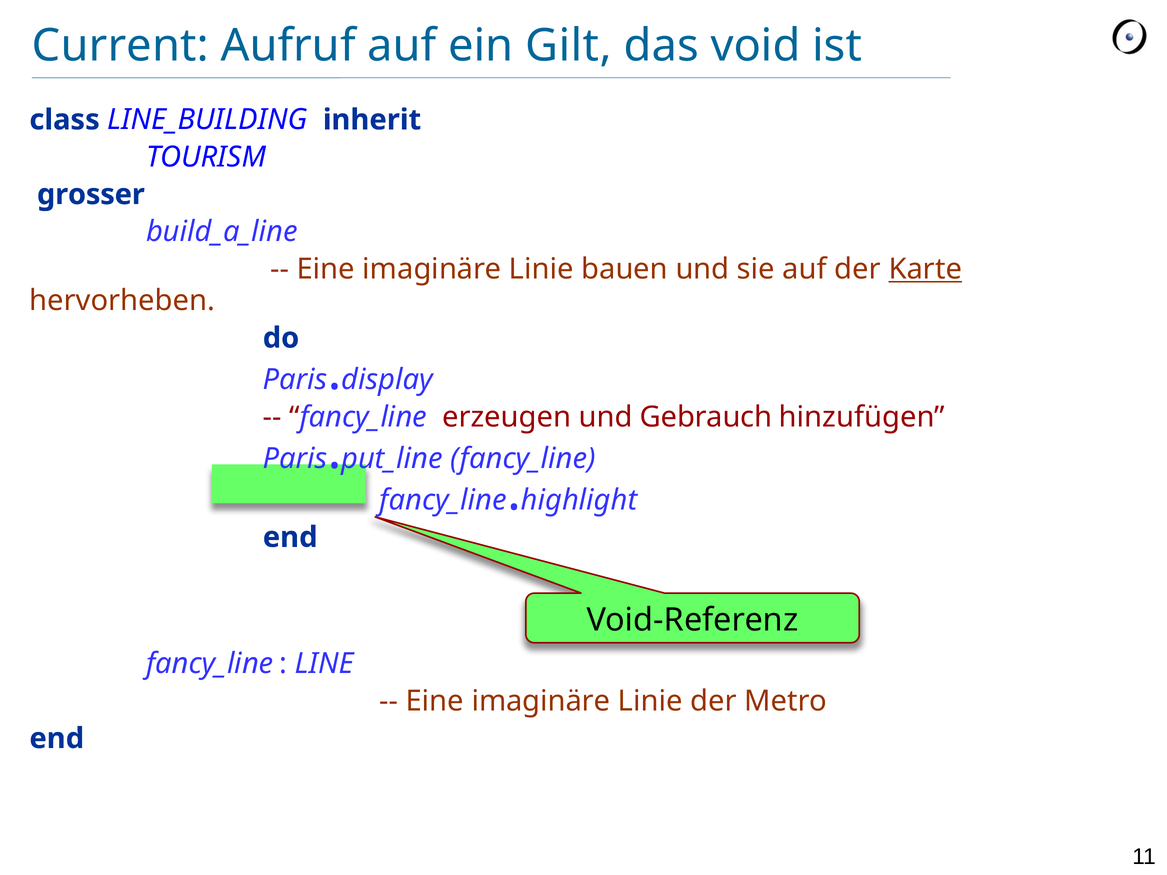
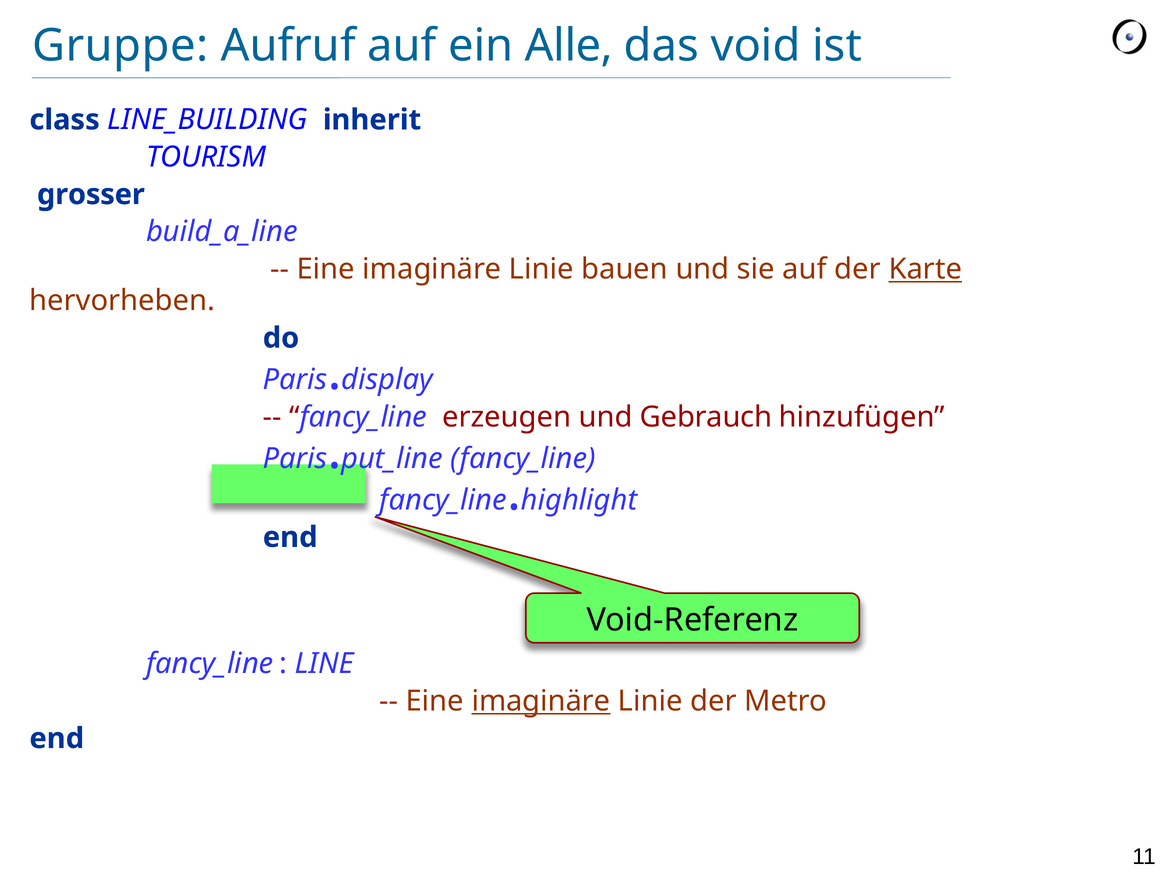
Current: Current -> Gruppe
Gilt: Gilt -> Alle
imaginäre at (541, 701) underline: none -> present
